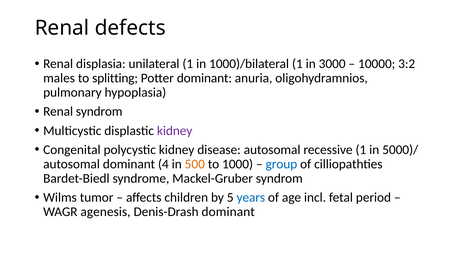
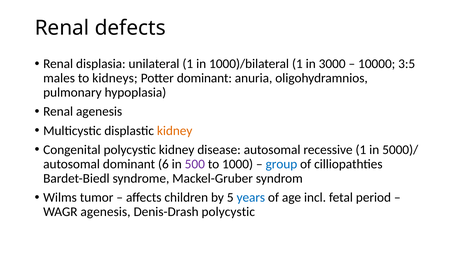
3:2: 3:2 -> 3:5
splitting: splitting -> kidneys
Renal syndrom: syndrom -> agenesis
kidney at (175, 131) colour: purple -> orange
4: 4 -> 6
500 colour: orange -> purple
Denis-Drash dominant: dominant -> polycystic
